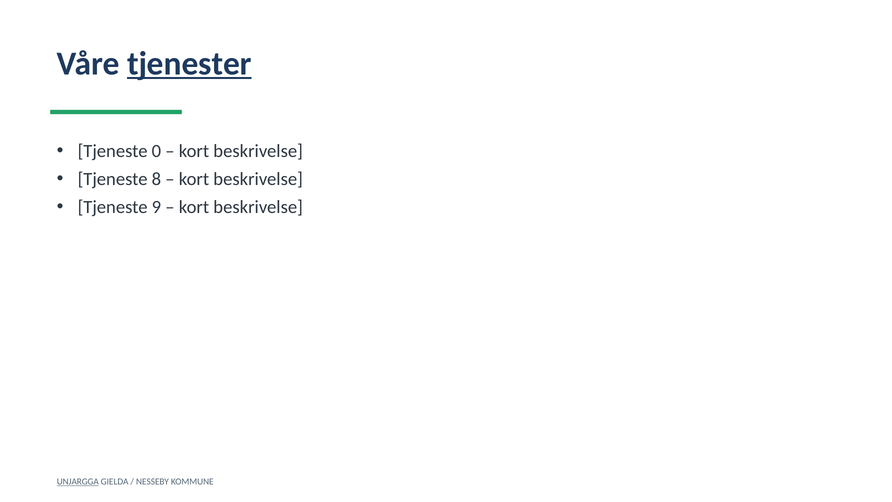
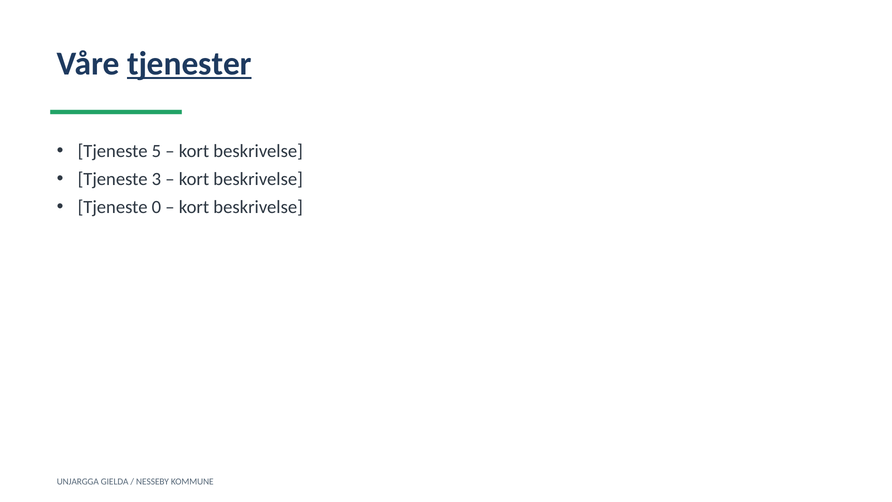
0: 0 -> 5
8: 8 -> 3
9: 9 -> 0
UNJARGGA underline: present -> none
